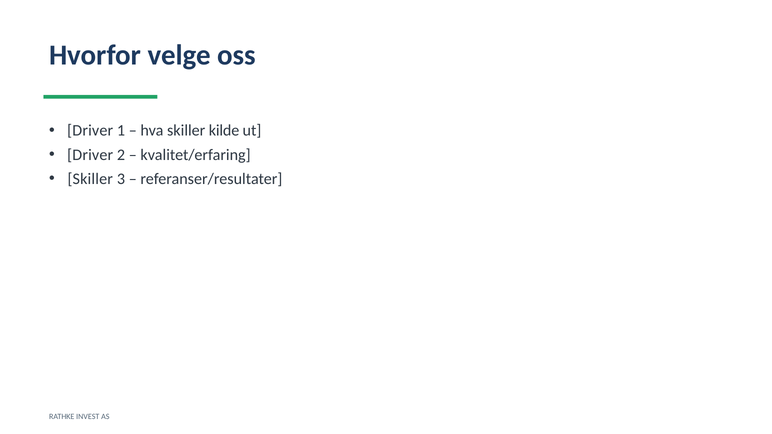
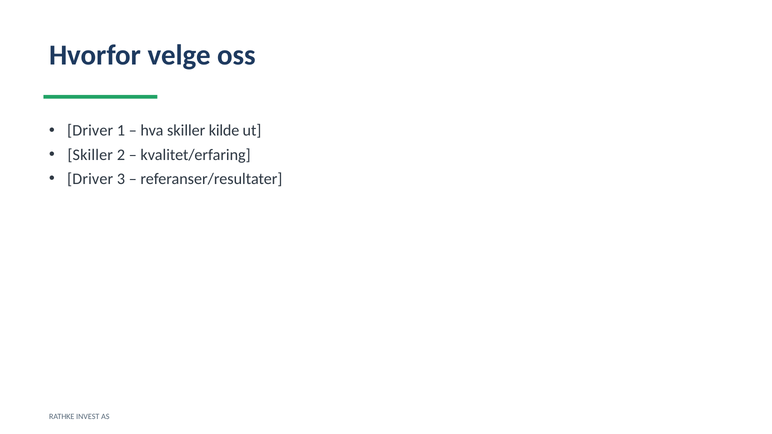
Driver at (90, 155): Driver -> Skiller
Skiller at (90, 179): Skiller -> Driver
